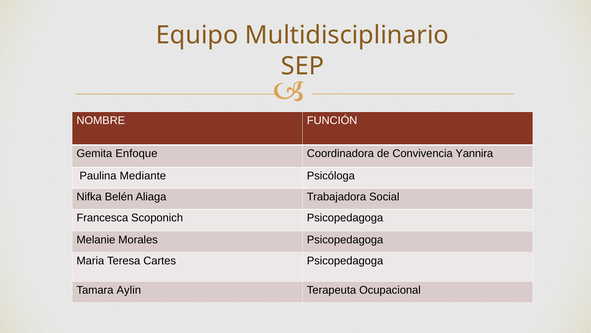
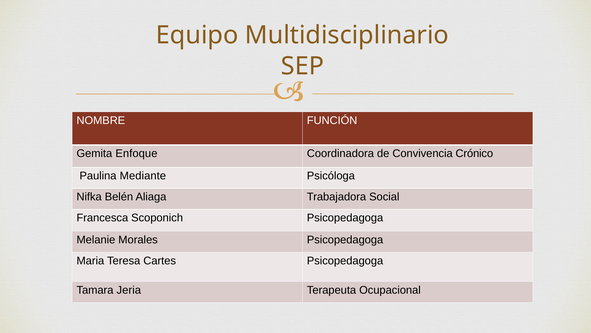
Yannira: Yannira -> Crónico
Aylin: Aylin -> Jeria
